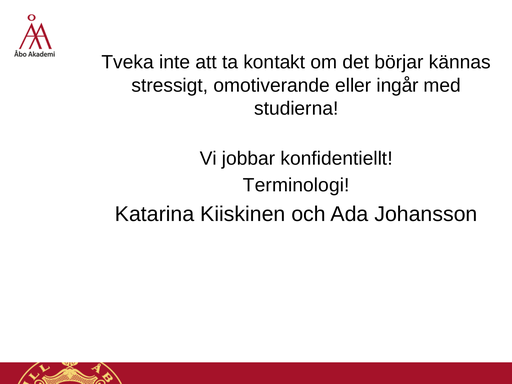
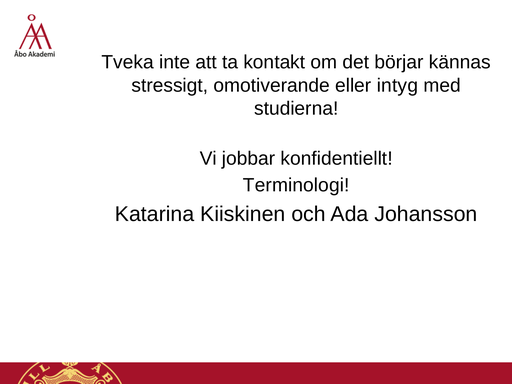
ingår: ingår -> intyg
